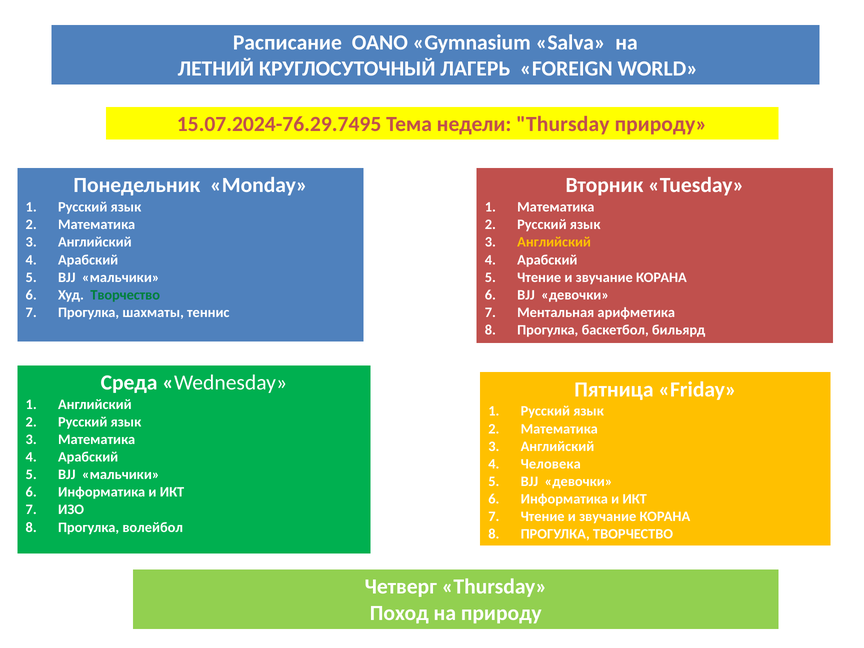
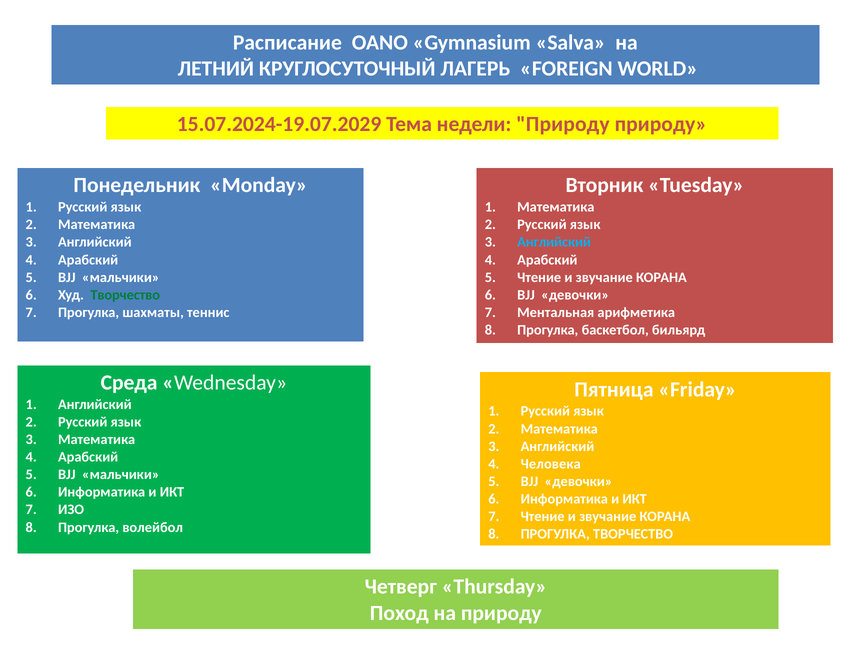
15.07.2024-76.29.7495: 15.07.2024-76.29.7495 -> 15.07.2024-19.07.2029
недели Thursday: Thursday -> Природу
Английский at (554, 242) colour: yellow -> light blue
